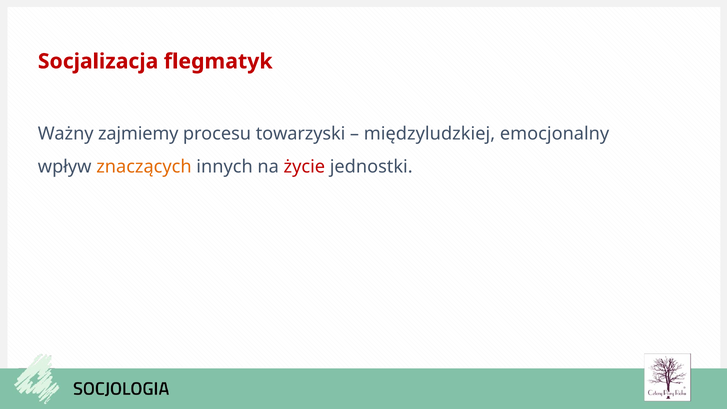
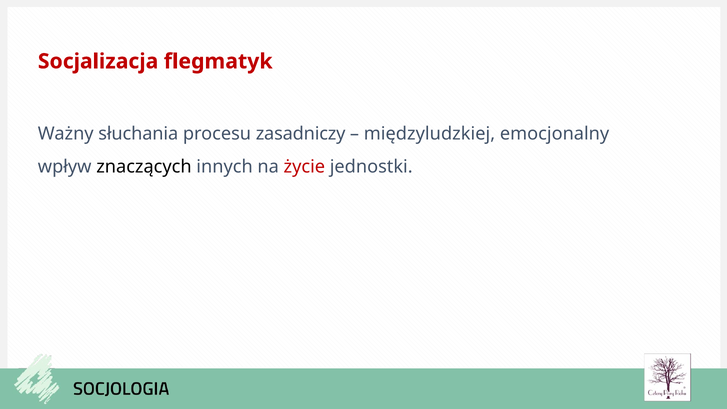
zajmiemy: zajmiemy -> słuchania
towarzyski: towarzyski -> zasadniczy
znaczących colour: orange -> black
